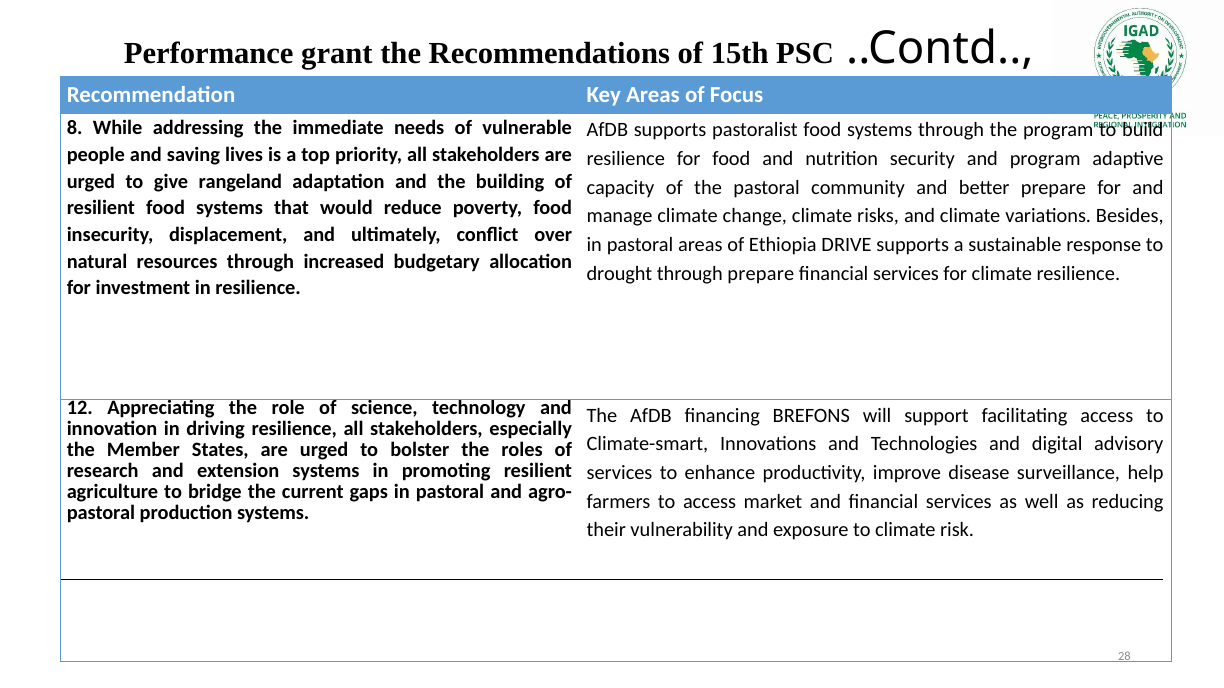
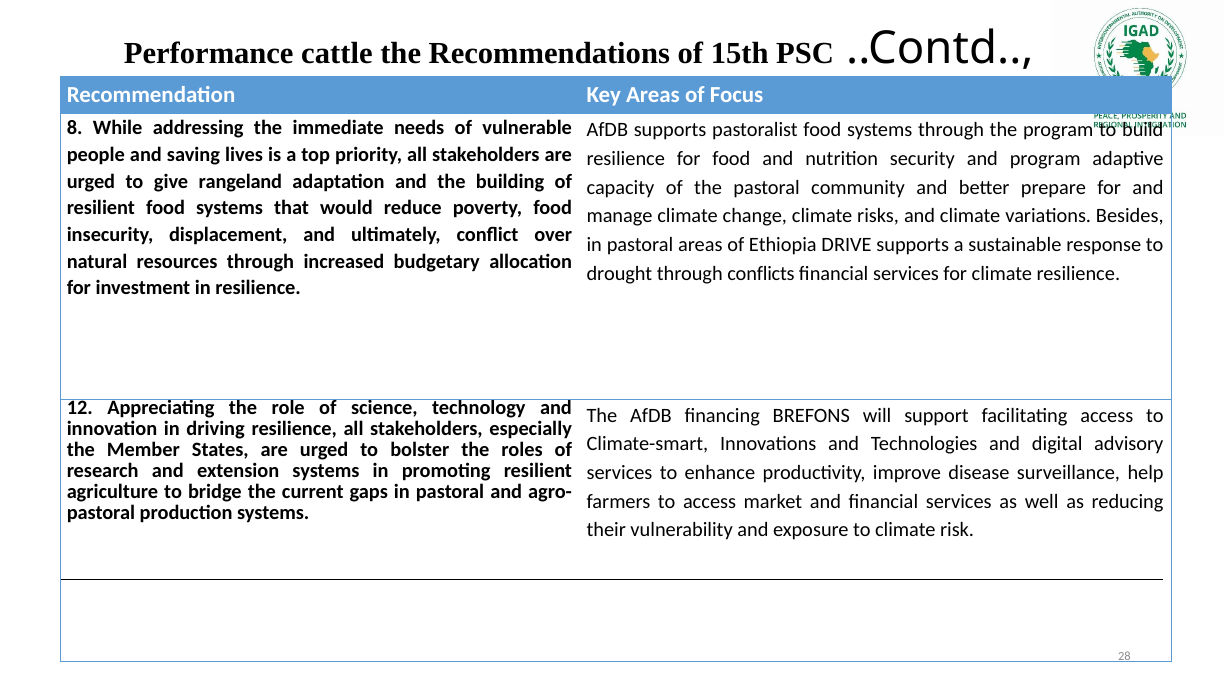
grant: grant -> cattle
through prepare: prepare -> conflicts
